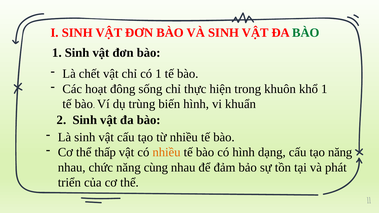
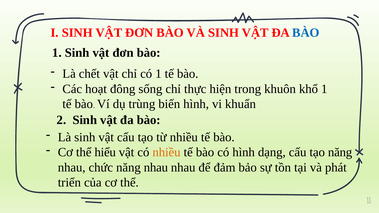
BÀO at (306, 33) colour: green -> blue
thấp: thấp -> hiểu
chức năng cùng: cùng -> nhau
